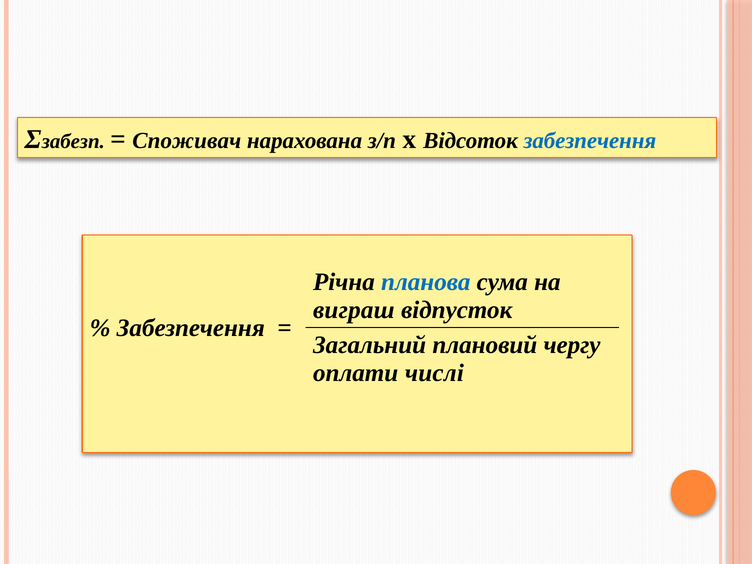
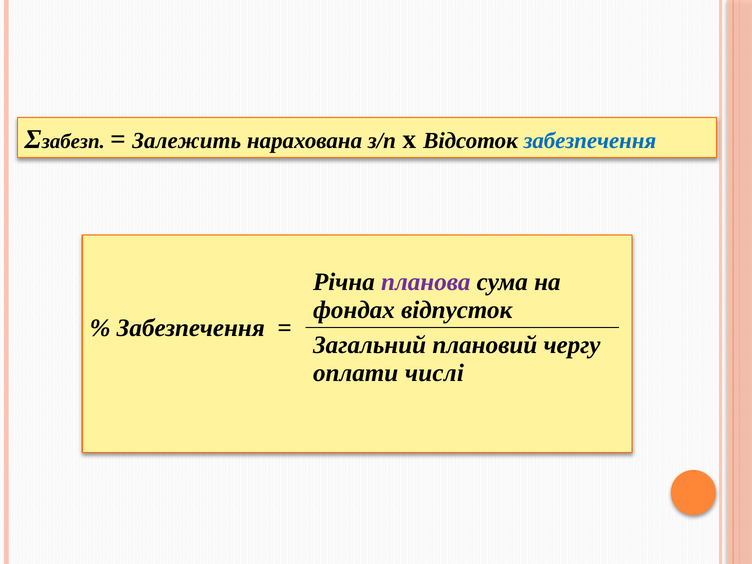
Споживач: Споживач -> Залежить
планова colour: blue -> purple
виграш: виграш -> фондах
